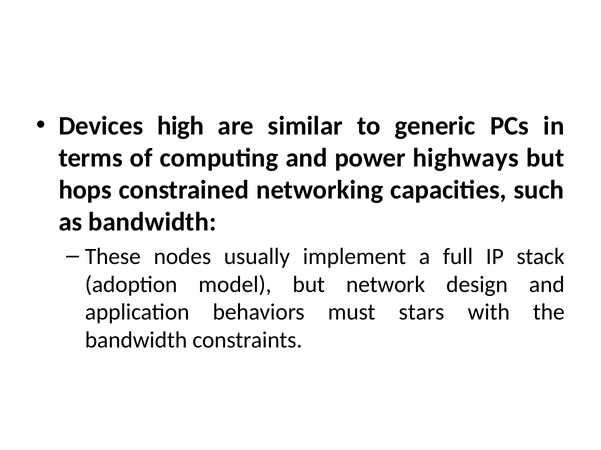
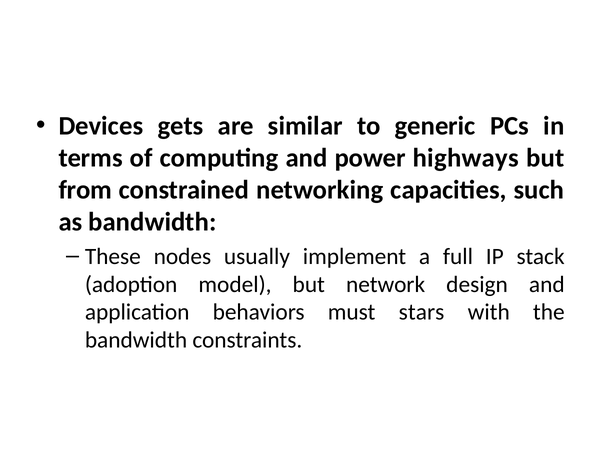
high: high -> gets
hops: hops -> from
